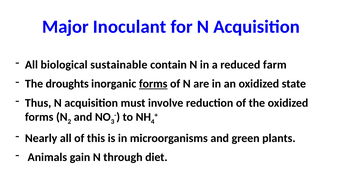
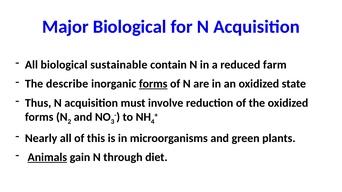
Major Inoculant: Inoculant -> Biological
droughts: droughts -> describe
Animals underline: none -> present
